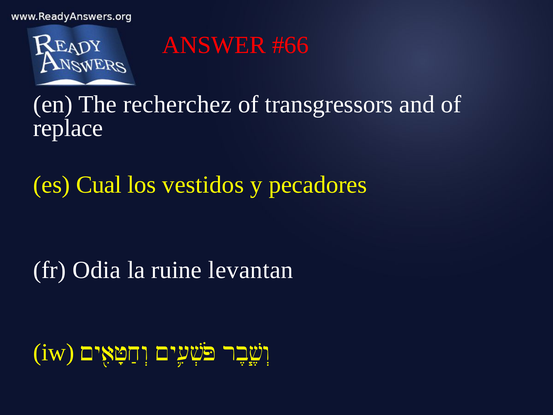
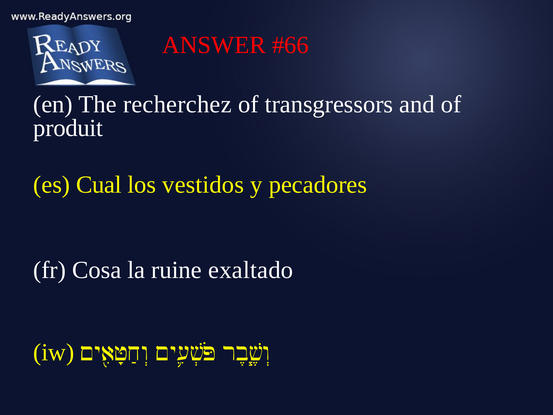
replace: replace -> produit
Odia: Odia -> Cosa
levantan: levantan -> exaltado
